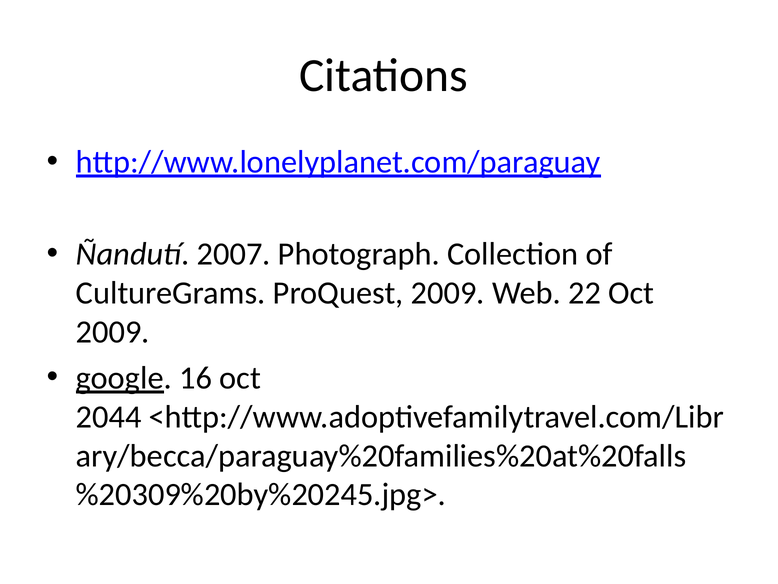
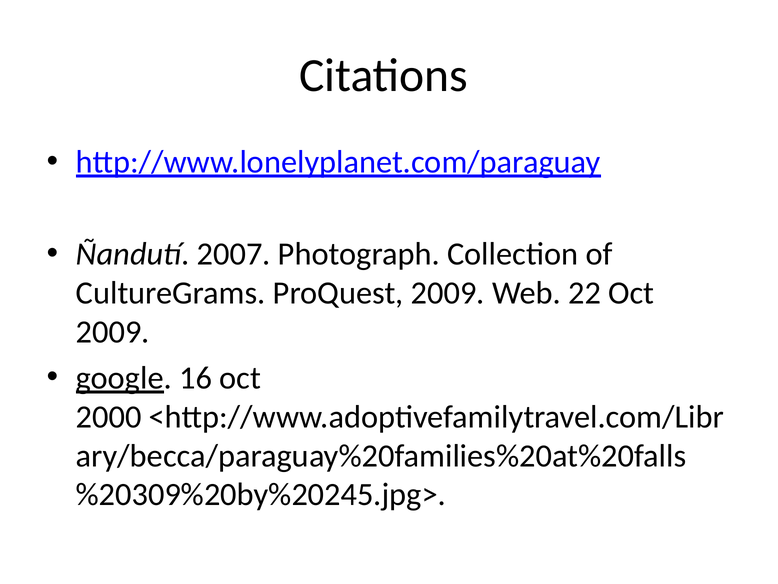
2044: 2044 -> 2000
